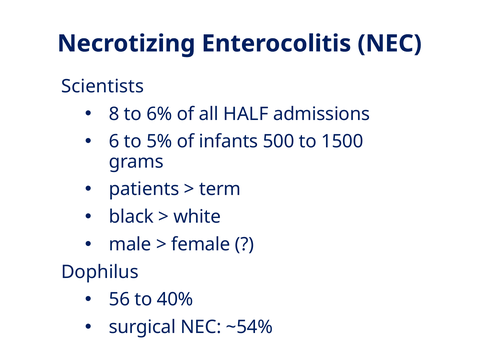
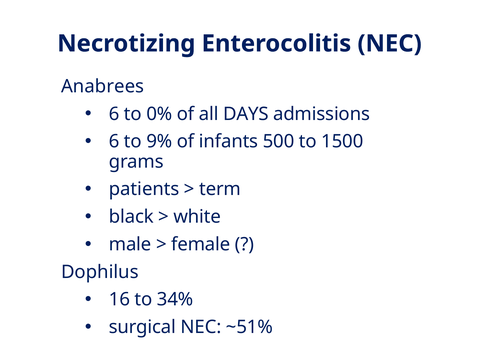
Scientists: Scientists -> Anabrees
8 at (114, 114): 8 -> 6
6%: 6% -> 0%
HALF: HALF -> DAYS
5%: 5% -> 9%
56: 56 -> 16
40%: 40% -> 34%
~54%: ~54% -> ~51%
